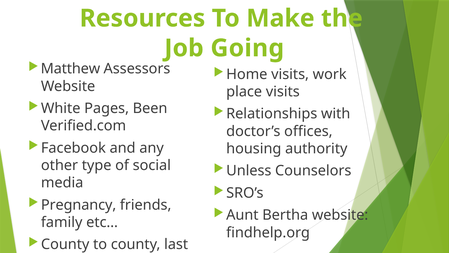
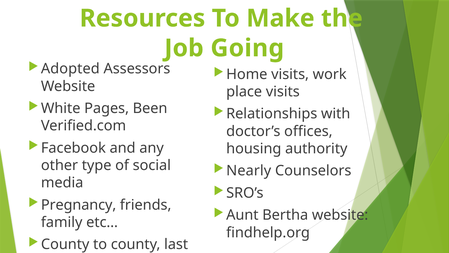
Matthew: Matthew -> Adopted
Unless: Unless -> Nearly
